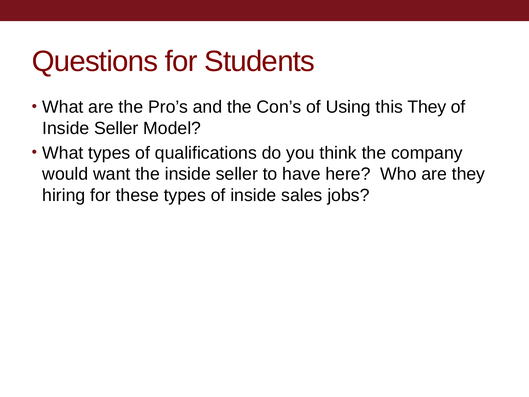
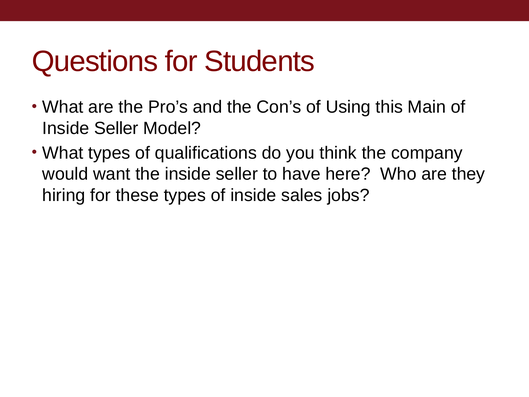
this They: They -> Main
